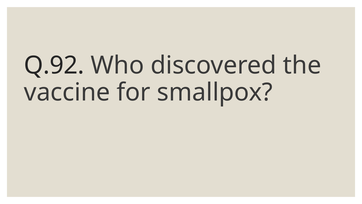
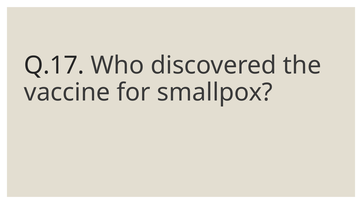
Q.92: Q.92 -> Q.17
